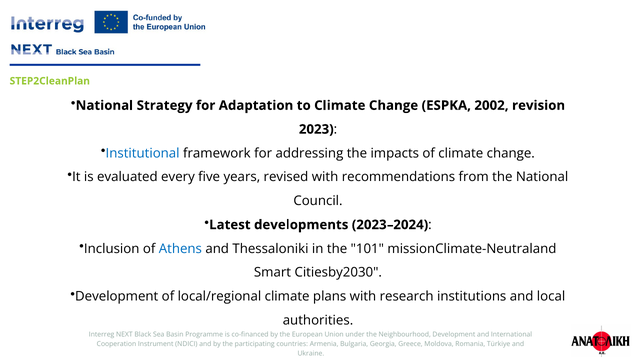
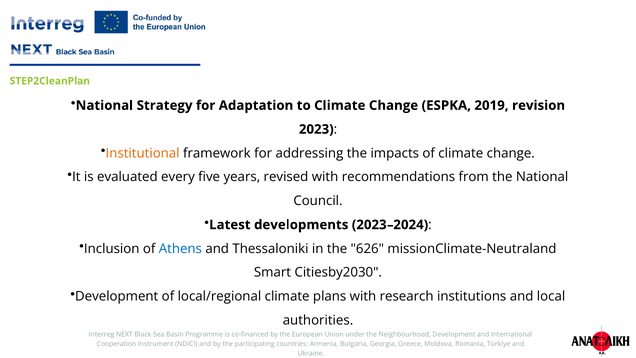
2002: 2002 -> 2019
Institutional colour: blue -> orange
101: 101 -> 626
